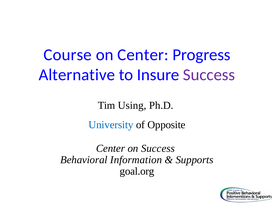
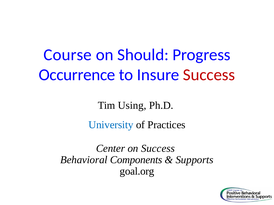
on Center: Center -> Should
Alternative: Alternative -> Occurrence
Success at (209, 75) colour: purple -> red
Opposite: Opposite -> Practices
Information: Information -> Components
